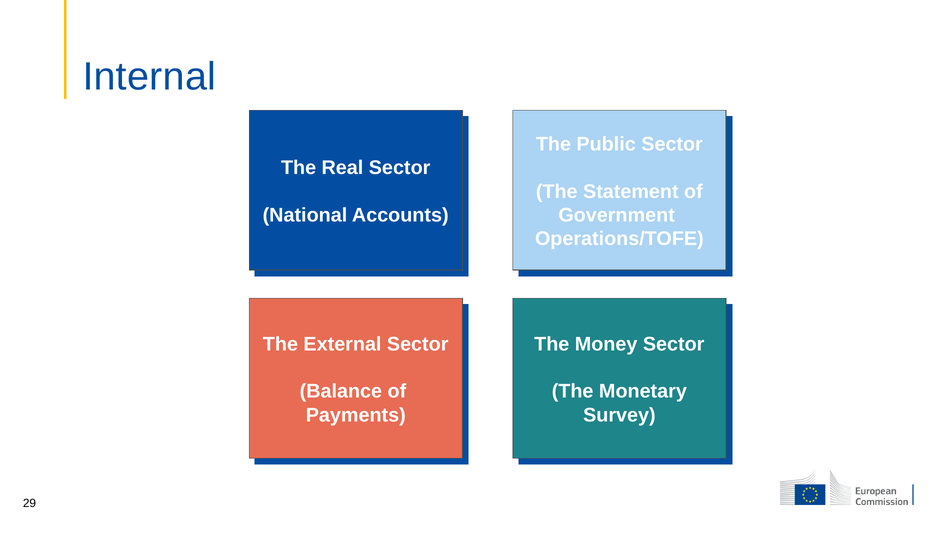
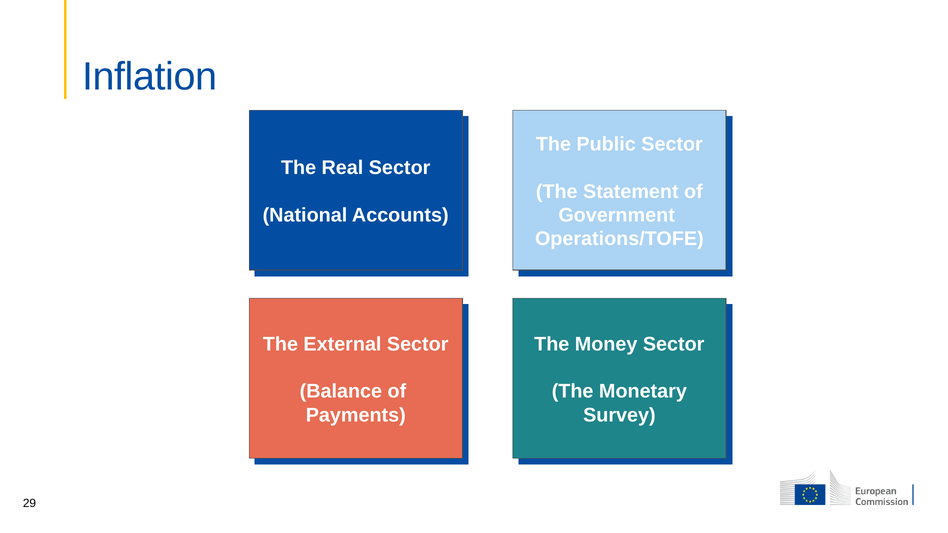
Internal: Internal -> Inflation
